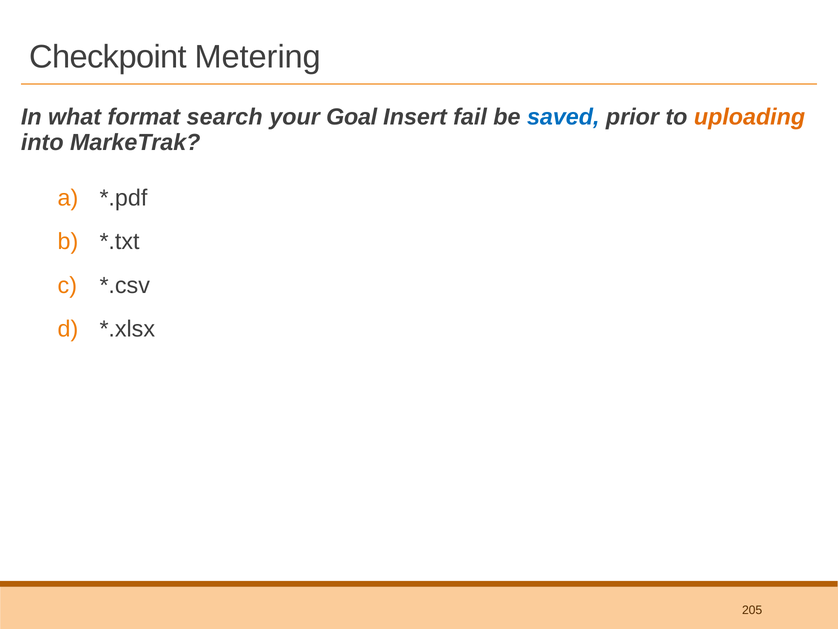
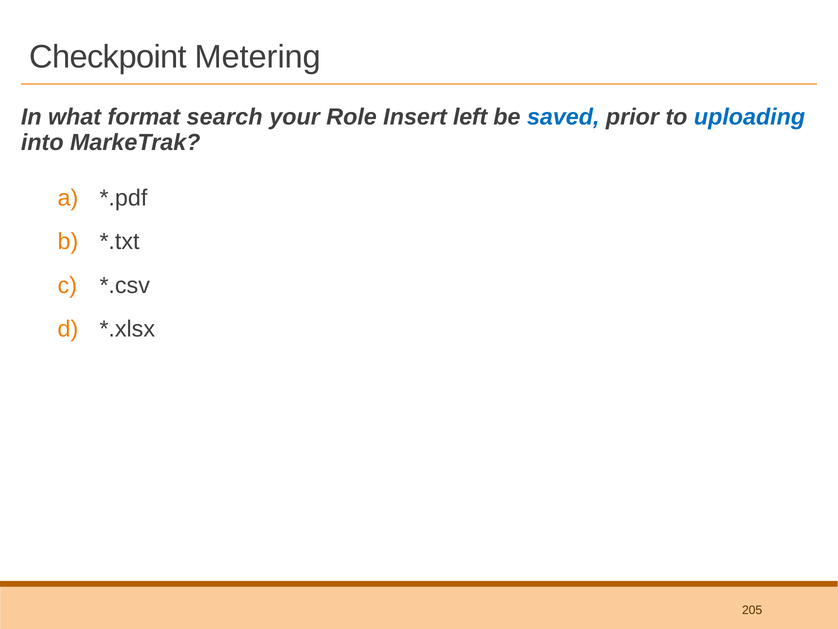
Goal: Goal -> Role
fail: fail -> left
uploading colour: orange -> blue
